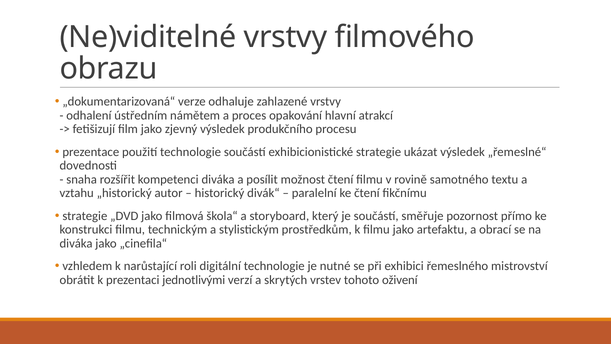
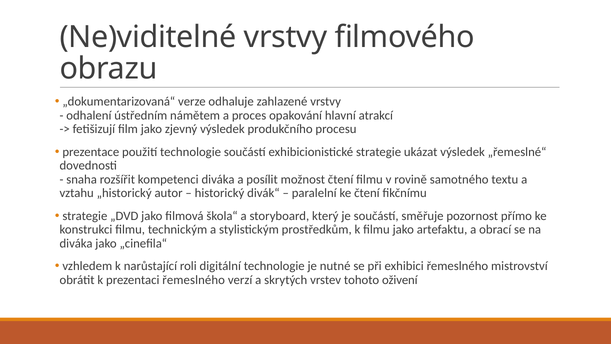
prezentaci jednotlivými: jednotlivými -> řemeslného
